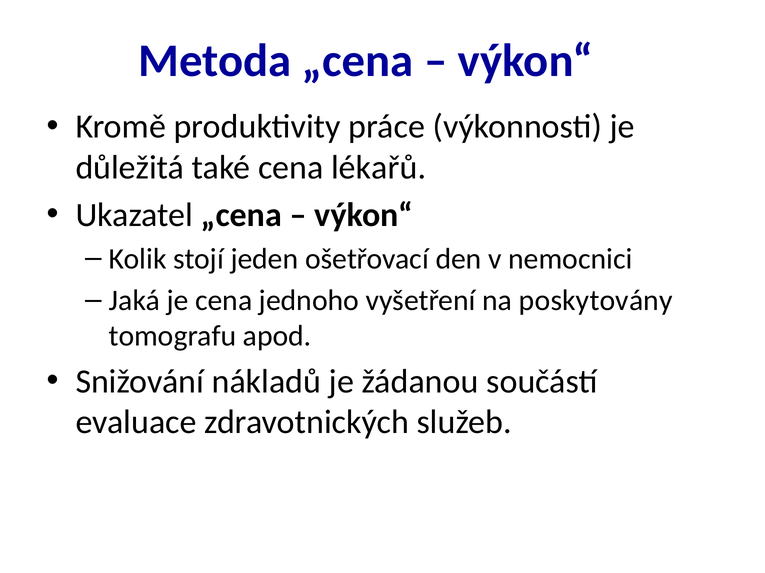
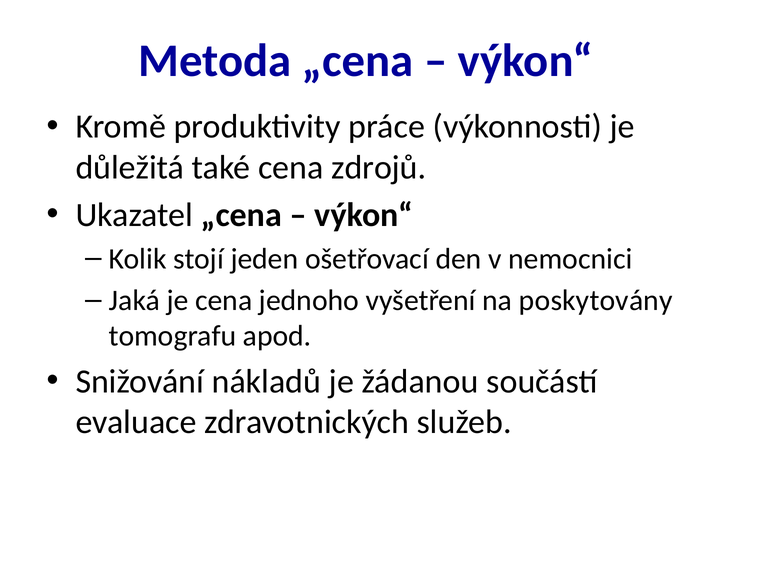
lékařů: lékařů -> zdrojů
